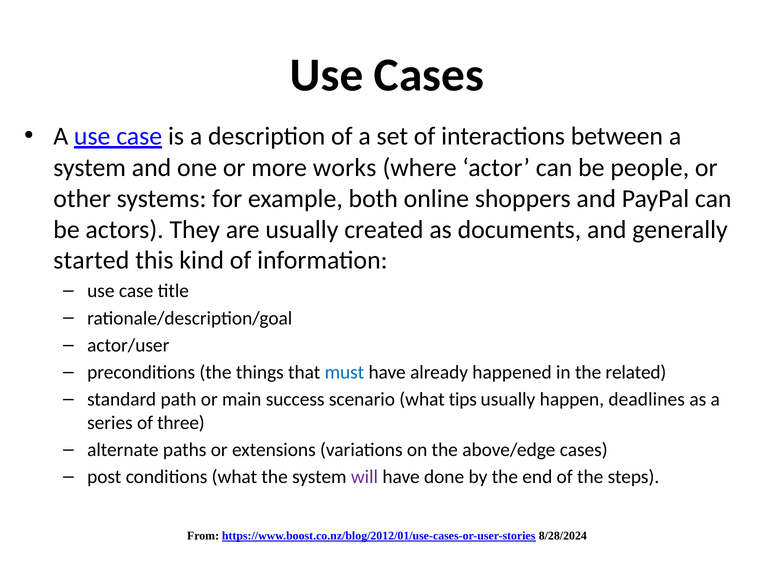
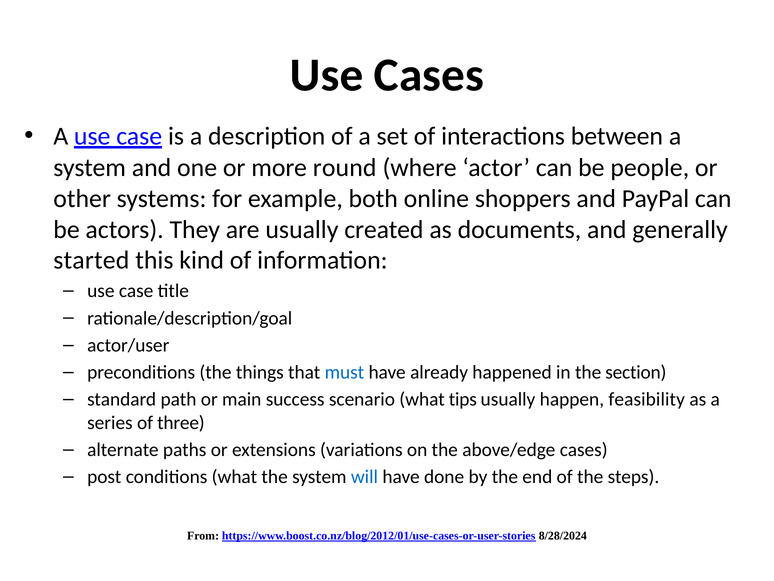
works: works -> round
related: related -> section
deadlines: deadlines -> feasibility
will colour: purple -> blue
